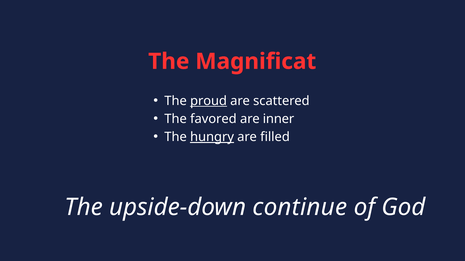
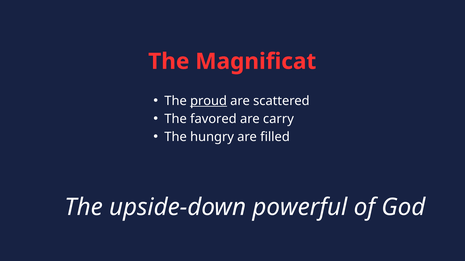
inner: inner -> carry
hungry underline: present -> none
continue: continue -> powerful
